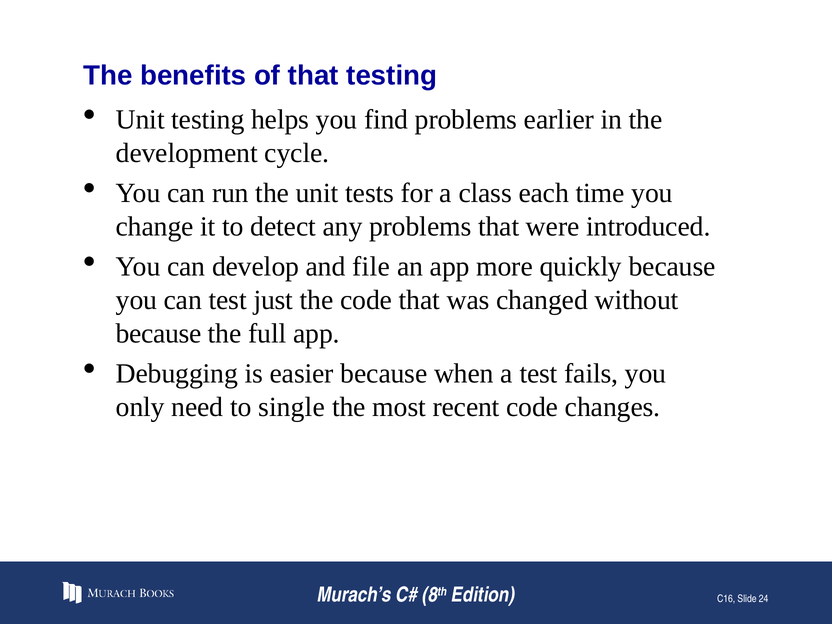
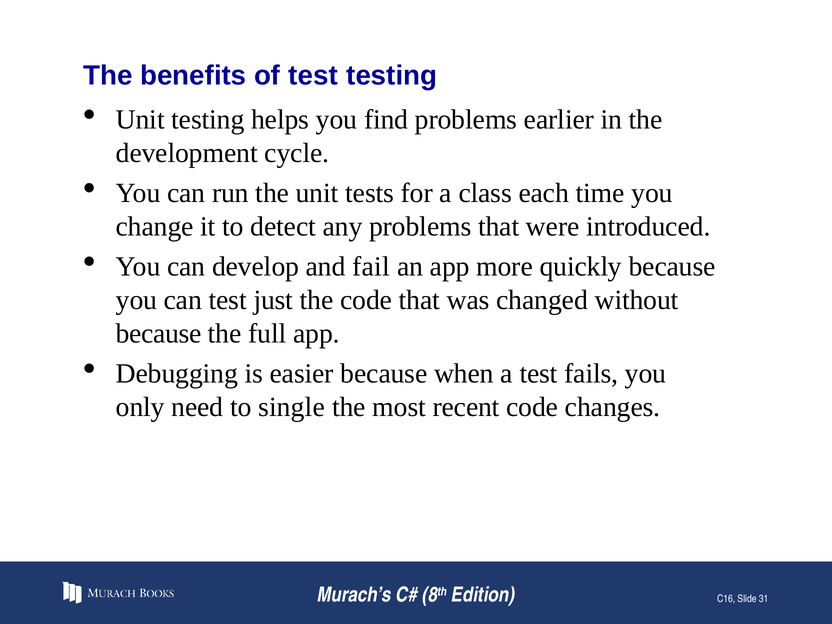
of that: that -> test
file: file -> fail
24: 24 -> 31
